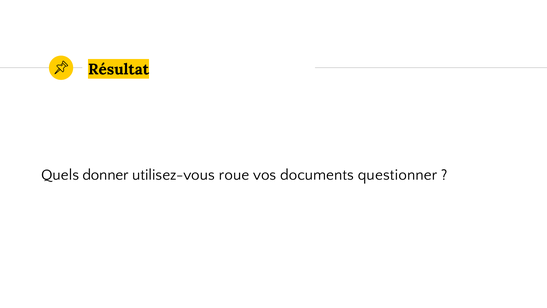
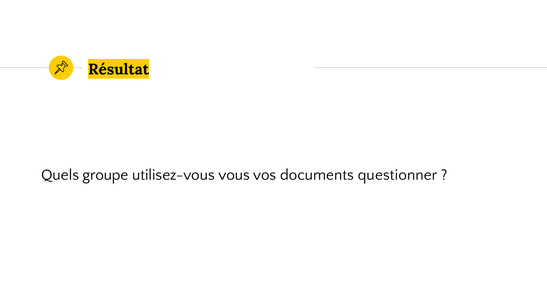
donner: donner -> groupe
roue: roue -> vous
